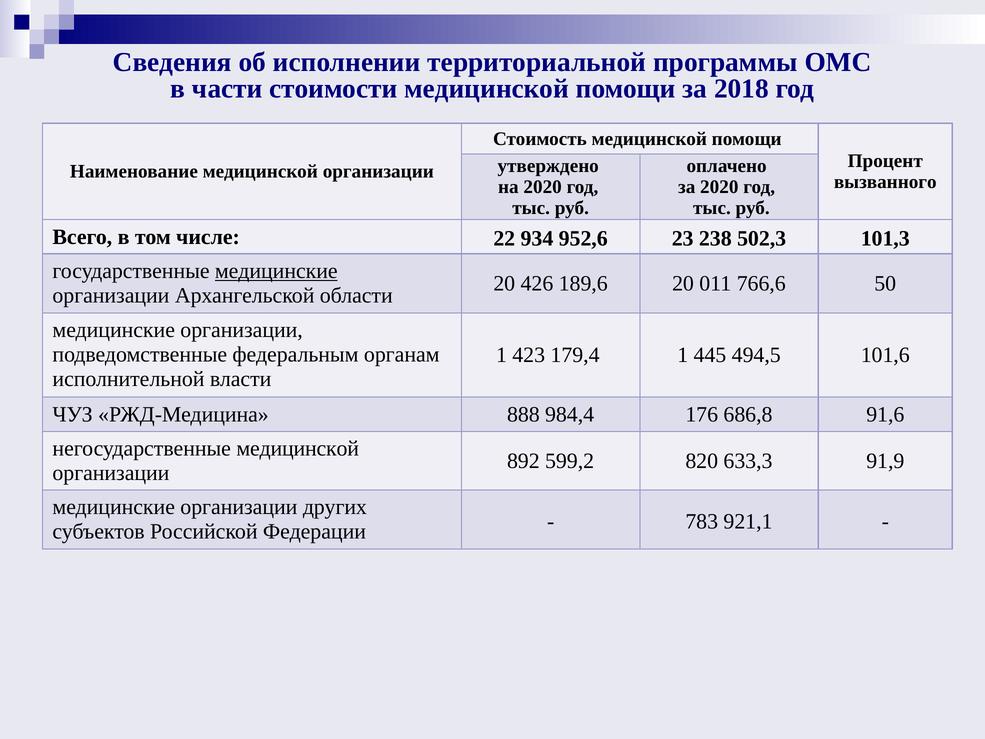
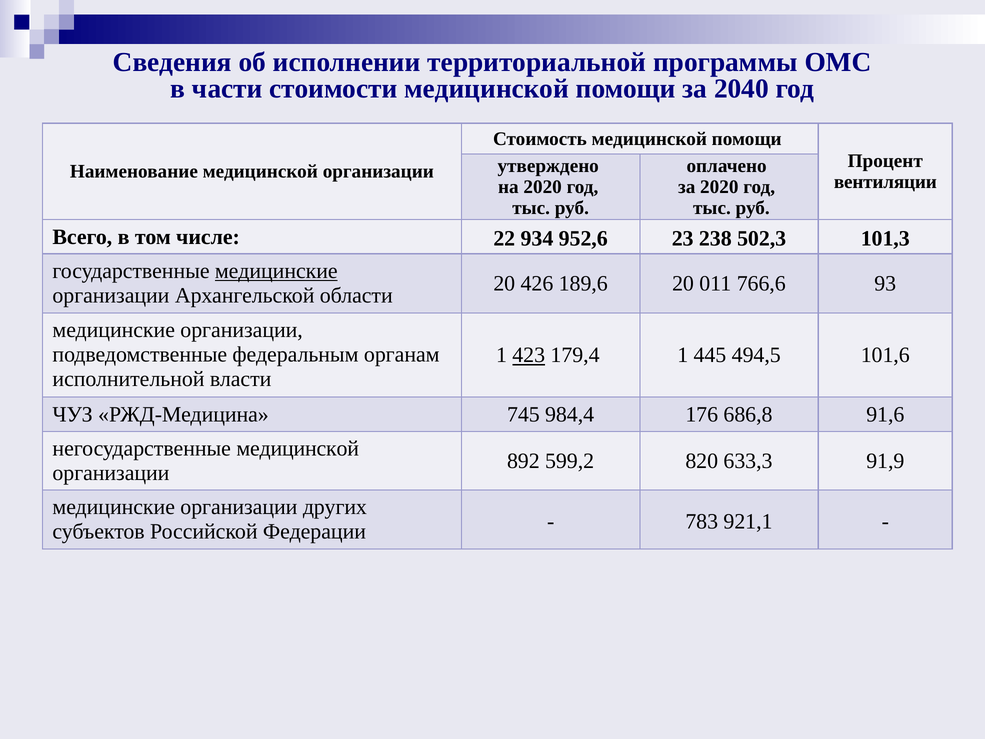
2018: 2018 -> 2040
вызванного: вызванного -> вентиляции
50: 50 -> 93
423 underline: none -> present
888: 888 -> 745
